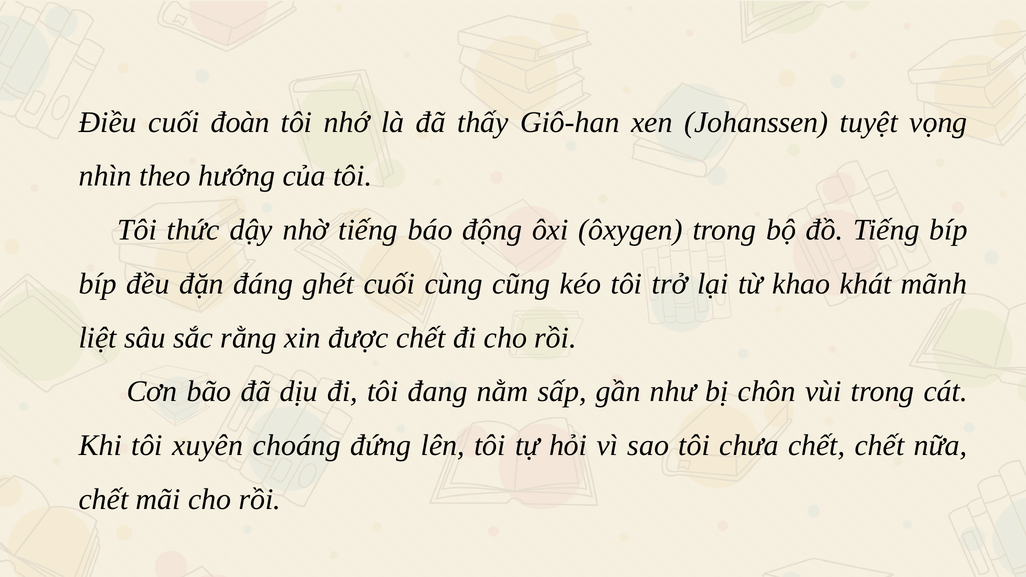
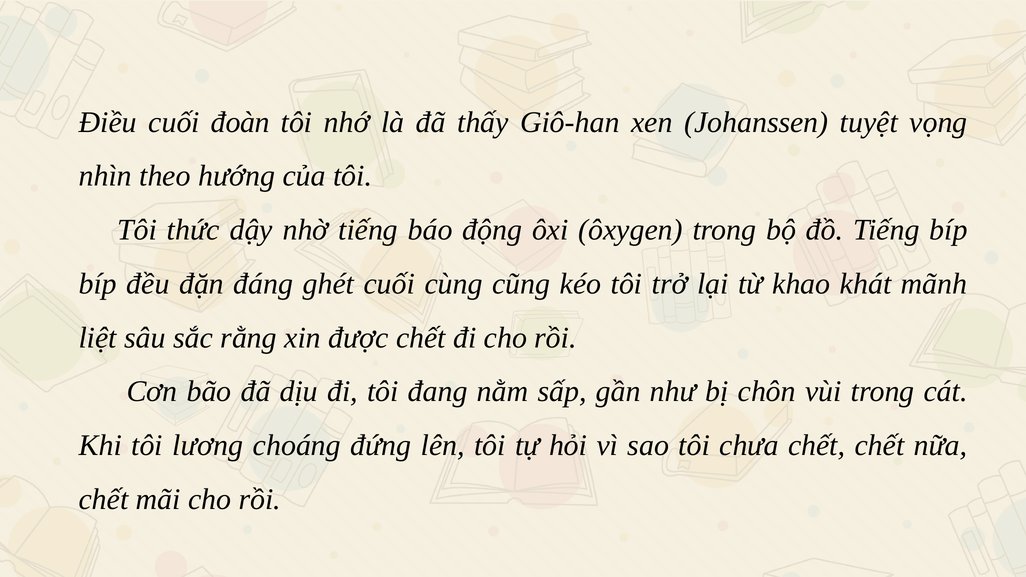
xuyên: xuyên -> lương
